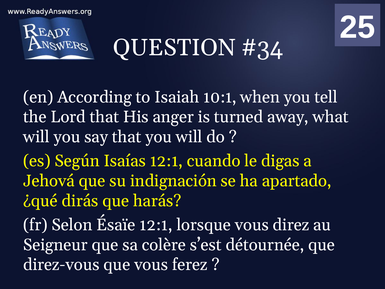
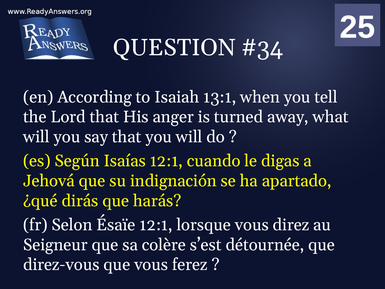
10:1: 10:1 -> 13:1
